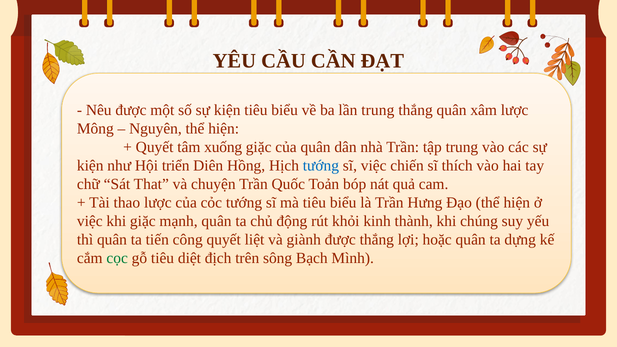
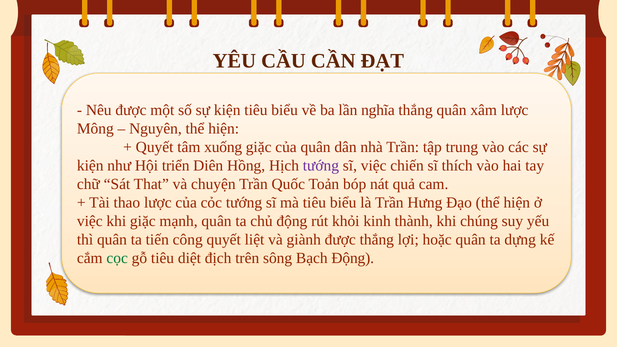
lần trung: trung -> nghĩa
tướng at (321, 166) colour: blue -> purple
Bạch Mình: Mình -> Động
